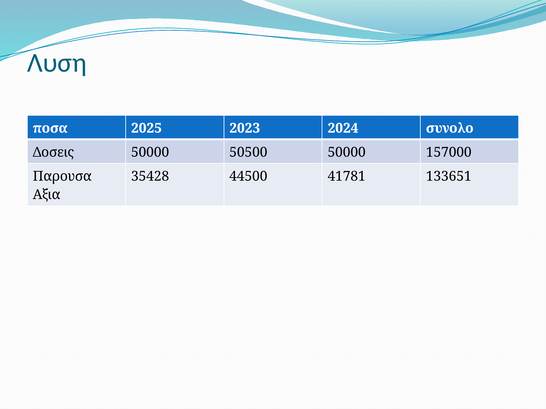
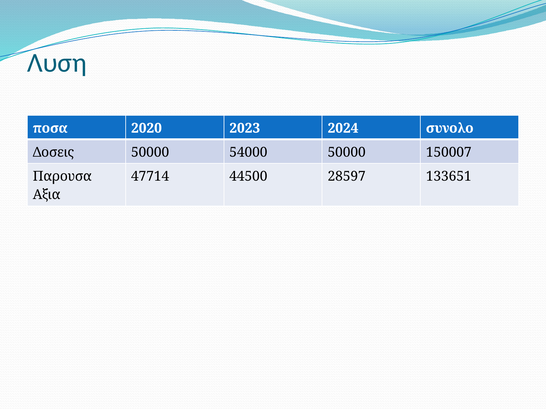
2025: 2025 -> 2020
50500: 50500 -> 54000
157000: 157000 -> 150007
35428: 35428 -> 47714
41781: 41781 -> 28597
